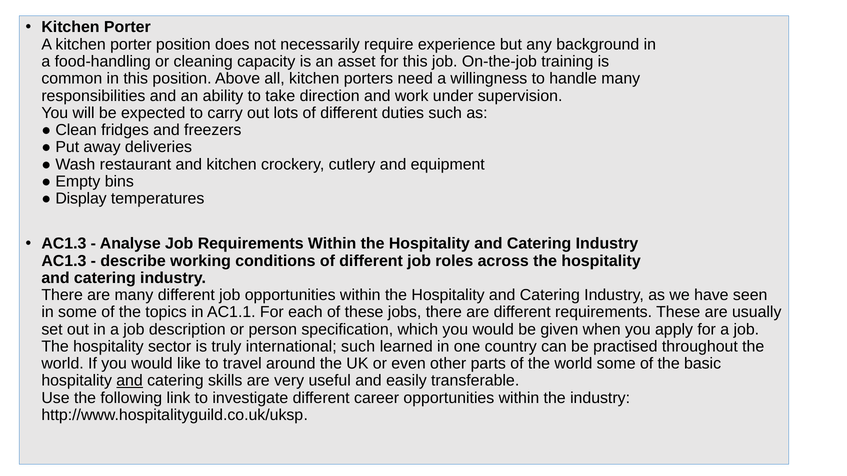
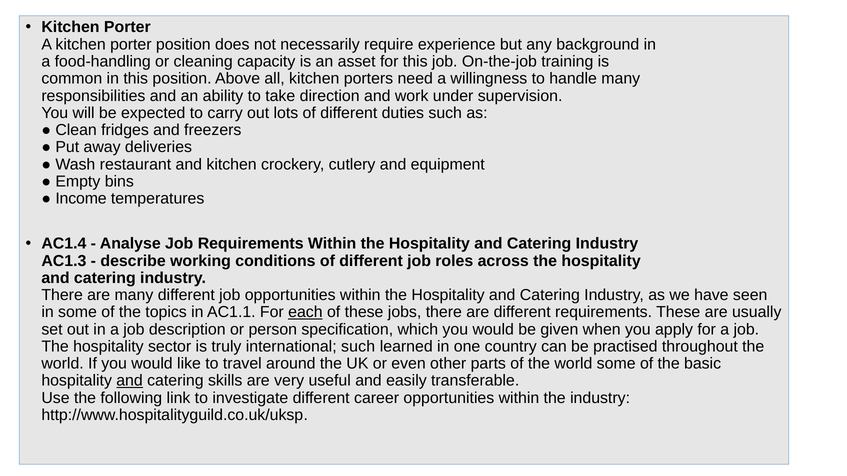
Display: Display -> Income
AC1.3 at (64, 244): AC1.3 -> AC1.4
each underline: none -> present
